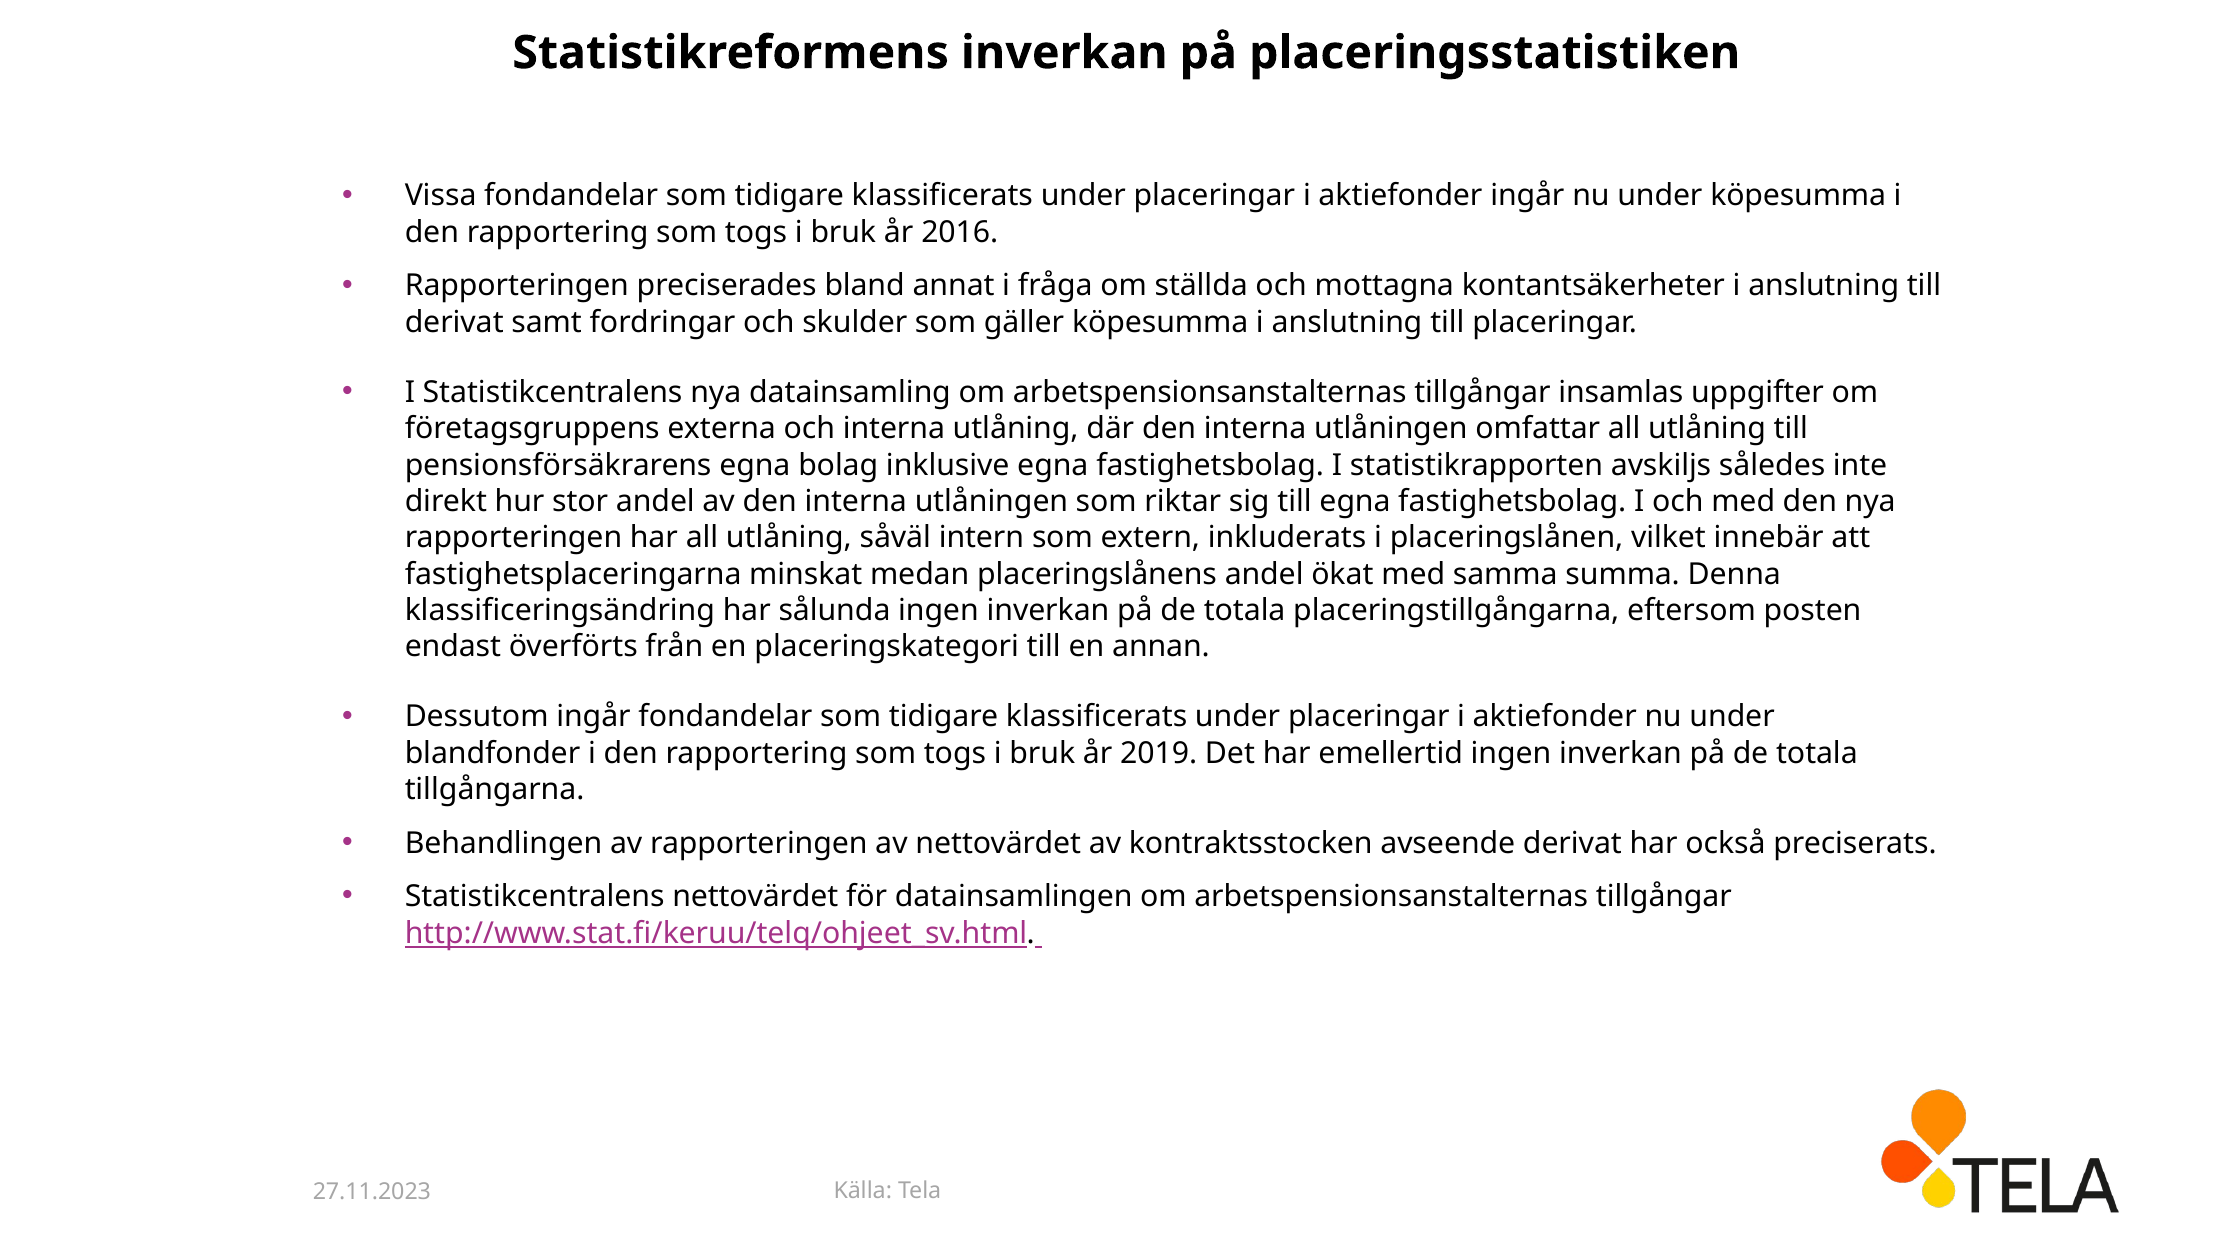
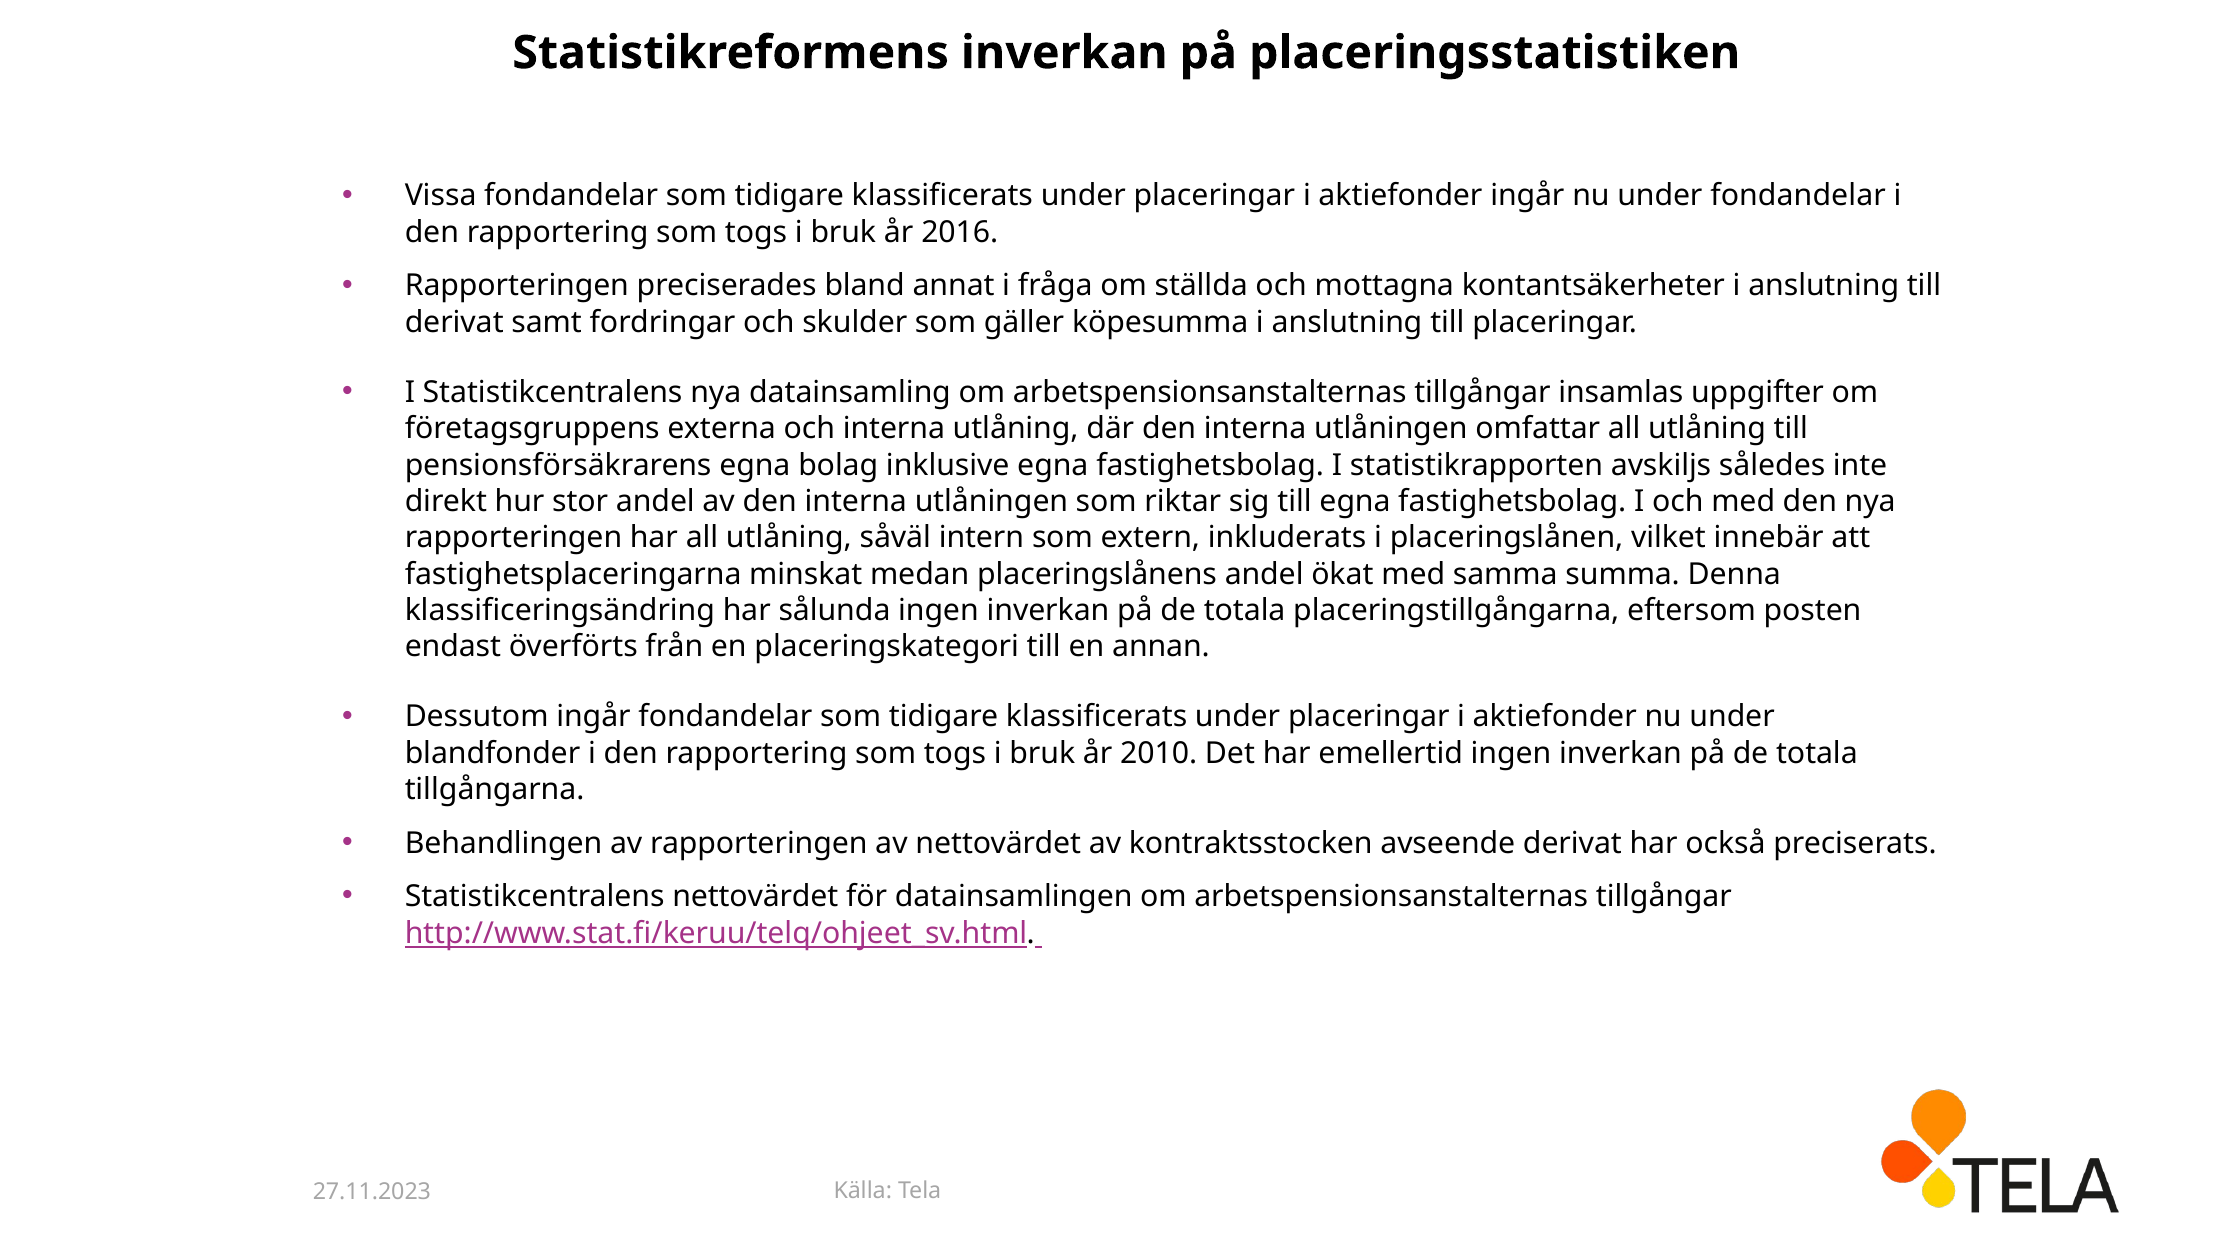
under köpesumma: köpesumma -> fondandelar
2019: 2019 -> 2010
